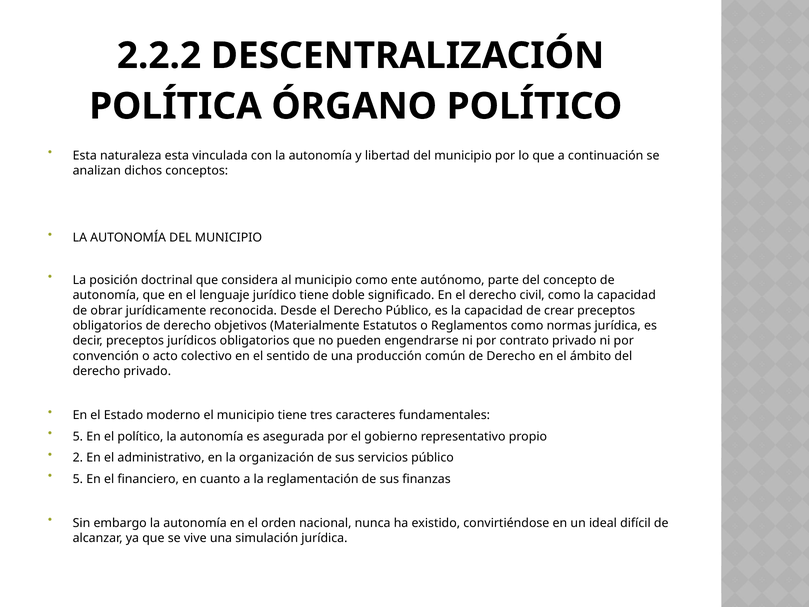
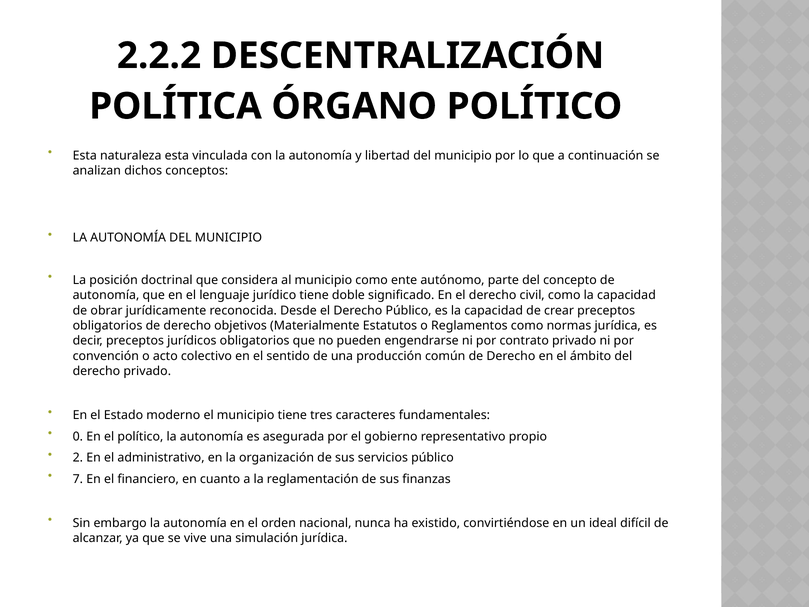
5 at (78, 436): 5 -> 0
5 at (78, 479): 5 -> 7
